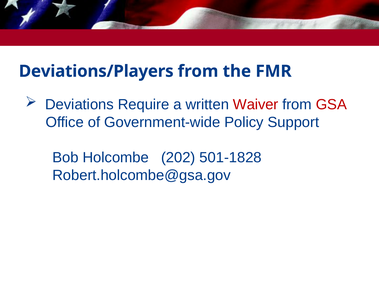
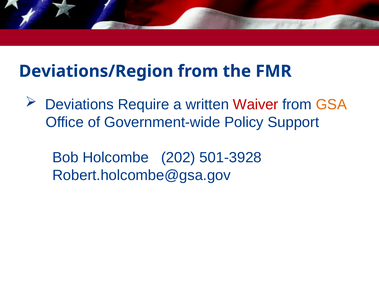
Deviations/Players: Deviations/Players -> Deviations/Region
GSA colour: red -> orange
501-1828: 501-1828 -> 501-3928
